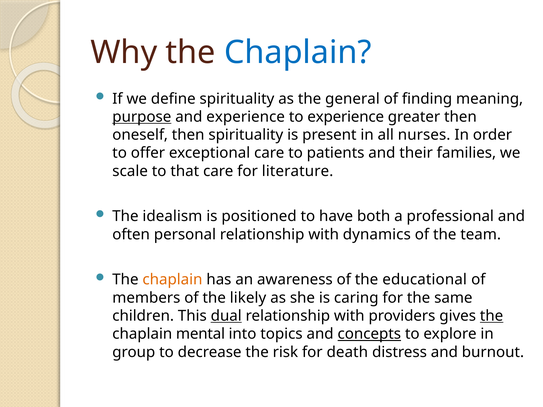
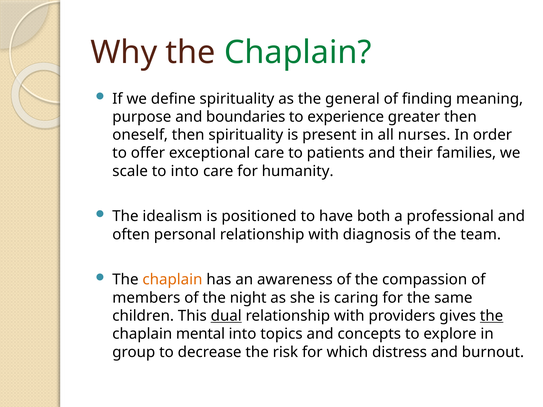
Chaplain at (298, 53) colour: blue -> green
purpose underline: present -> none
and experience: experience -> boundaries
to that: that -> into
literature: literature -> humanity
dynamics: dynamics -> diagnosis
educational: educational -> compassion
likely: likely -> night
concepts underline: present -> none
death: death -> which
